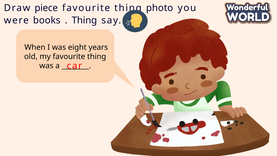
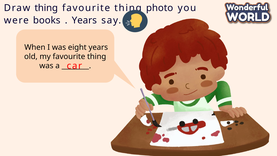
Draw piece: piece -> thing
Thing at (84, 20): Thing -> Years
